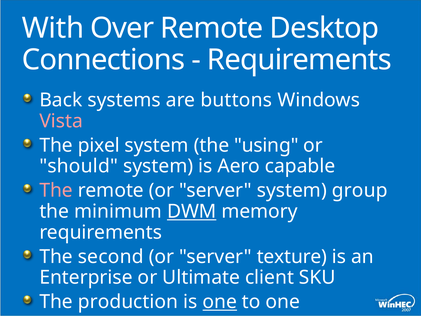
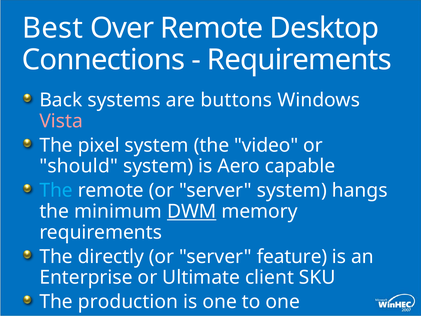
With: With -> Best
using: using -> video
The at (56, 190) colour: pink -> light blue
group: group -> hangs
second: second -> directly
texture: texture -> feature
one at (220, 302) underline: present -> none
